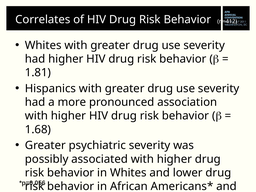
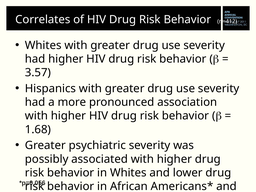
1.81: 1.81 -> 3.57
